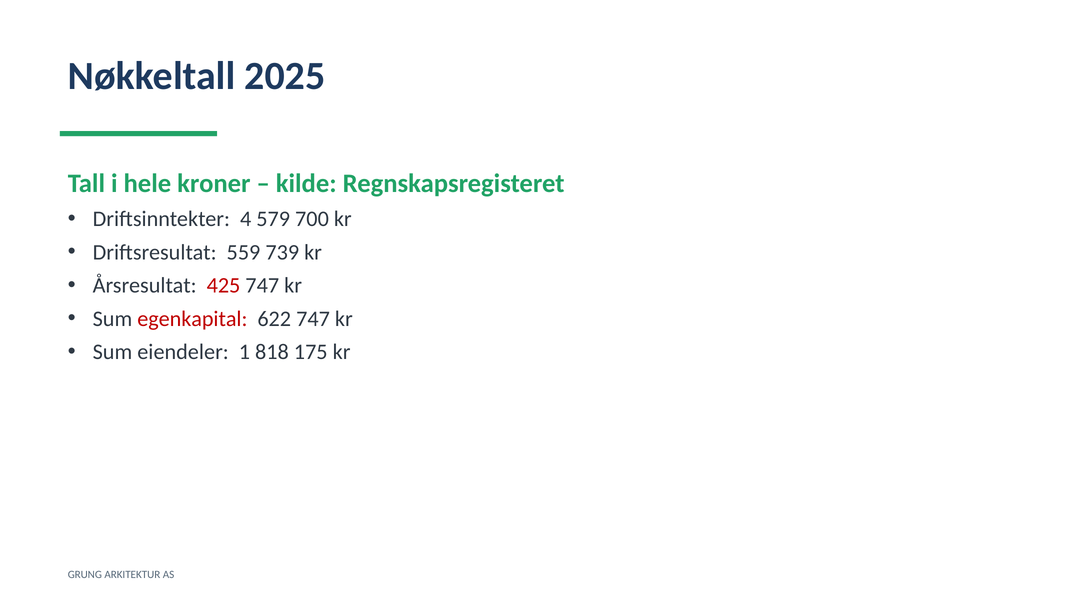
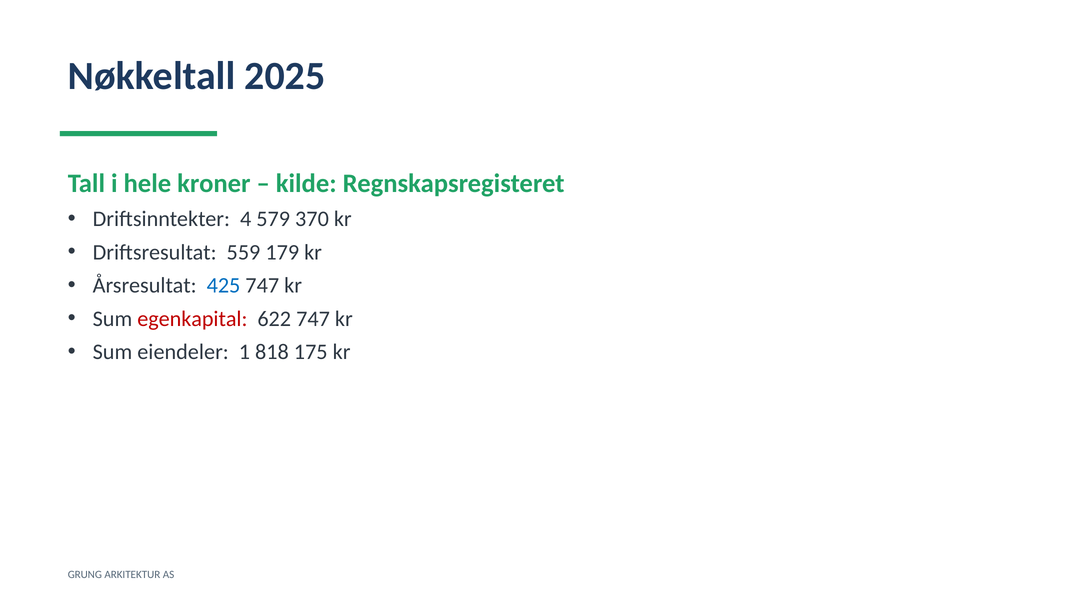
700: 700 -> 370
739: 739 -> 179
425 colour: red -> blue
